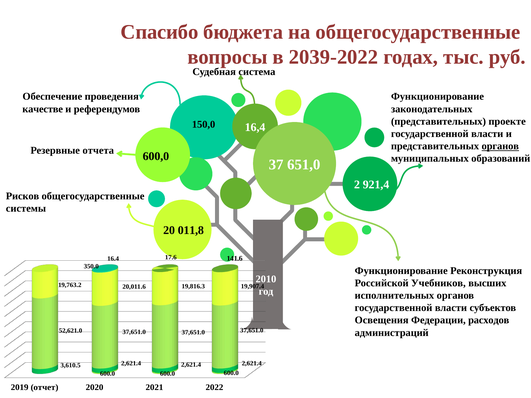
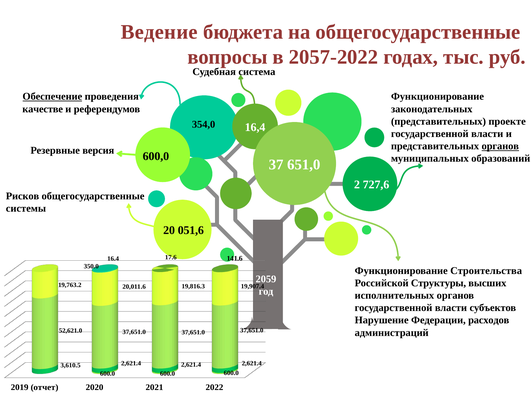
Спасибо: Спасибо -> Ведение
2039-2022: 2039-2022 -> 2057-2022
Обеспечение underline: none -> present
150,0: 150,0 -> 354,0
отчета: отчета -> версия
921,4: 921,4 -> 727,6
011,8: 011,8 -> 051,6
Реконструкция: Реконструкция -> Строительства
2010: 2010 -> 2059
Учебников: Учебников -> Структуры
Освещения: Освещения -> Нарушение
